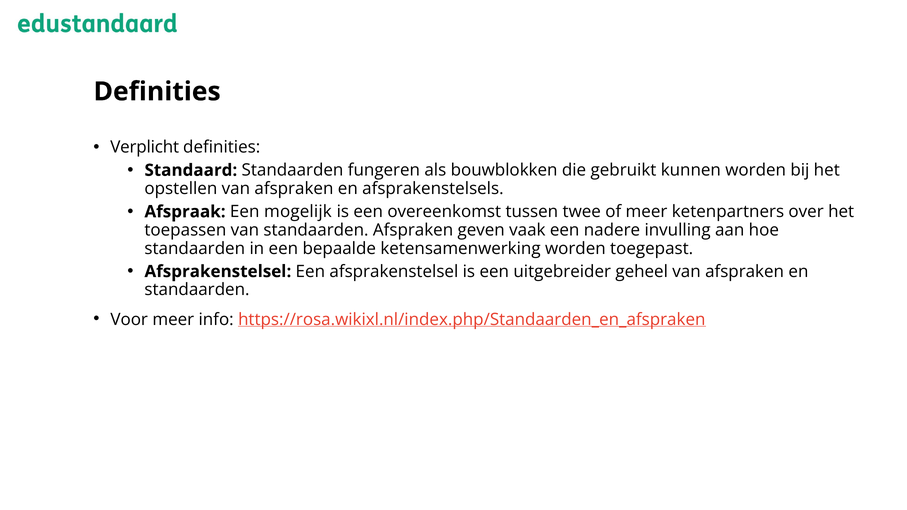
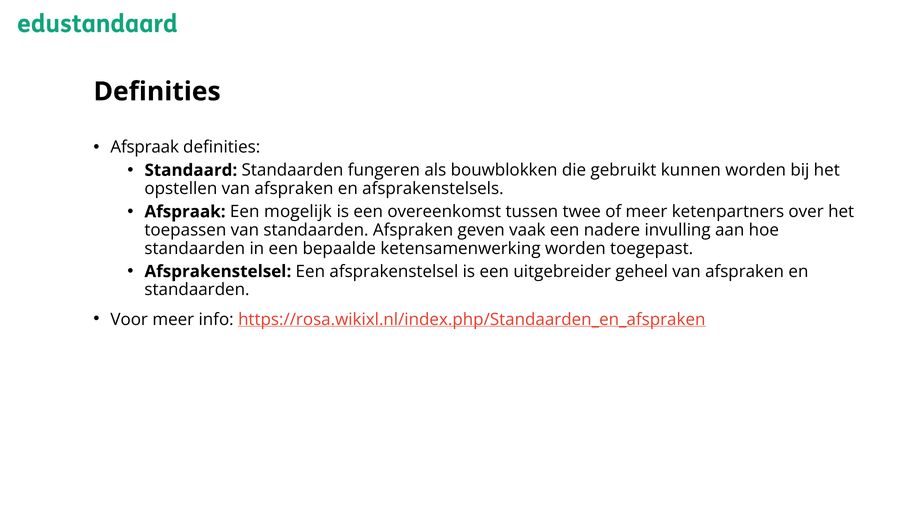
Verplicht at (145, 147): Verplicht -> Afspraak
